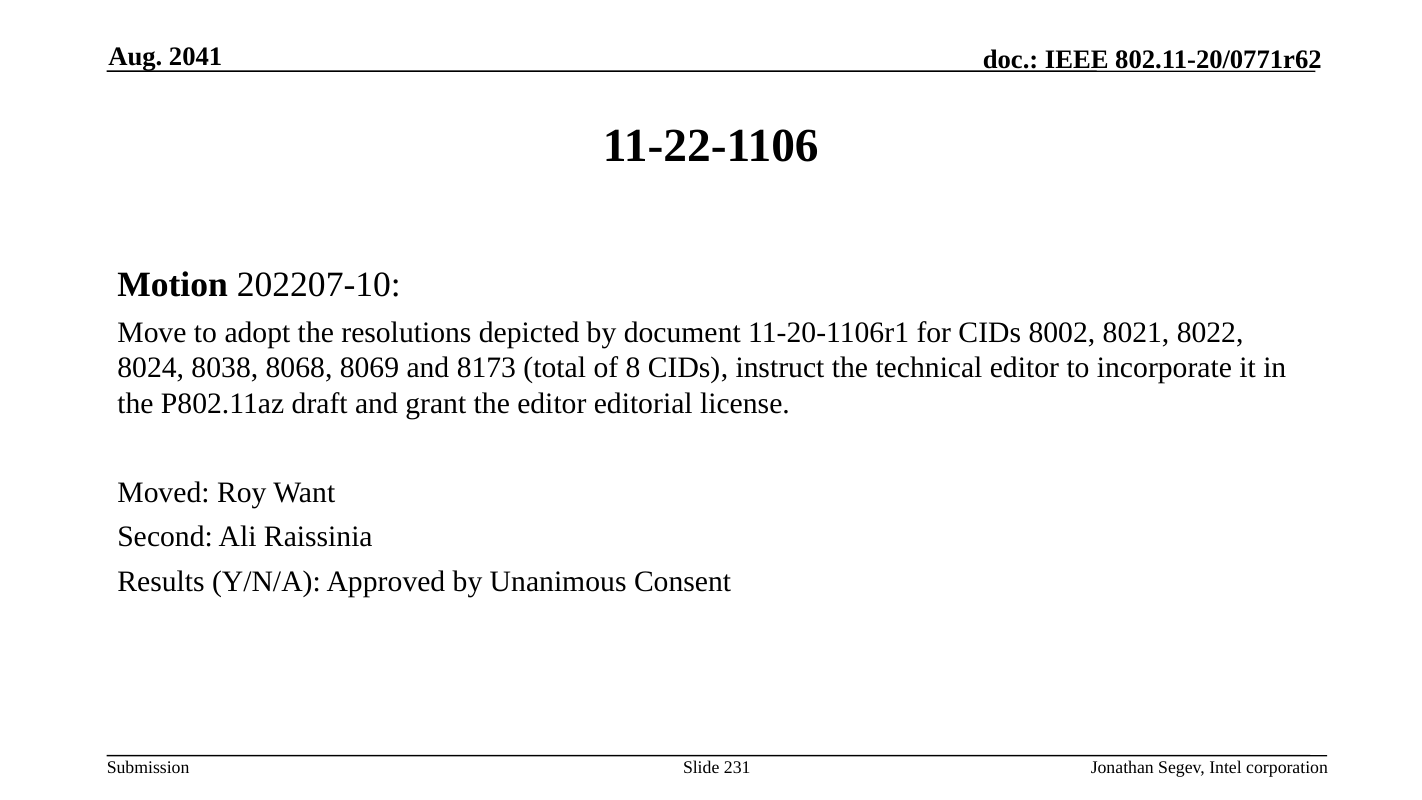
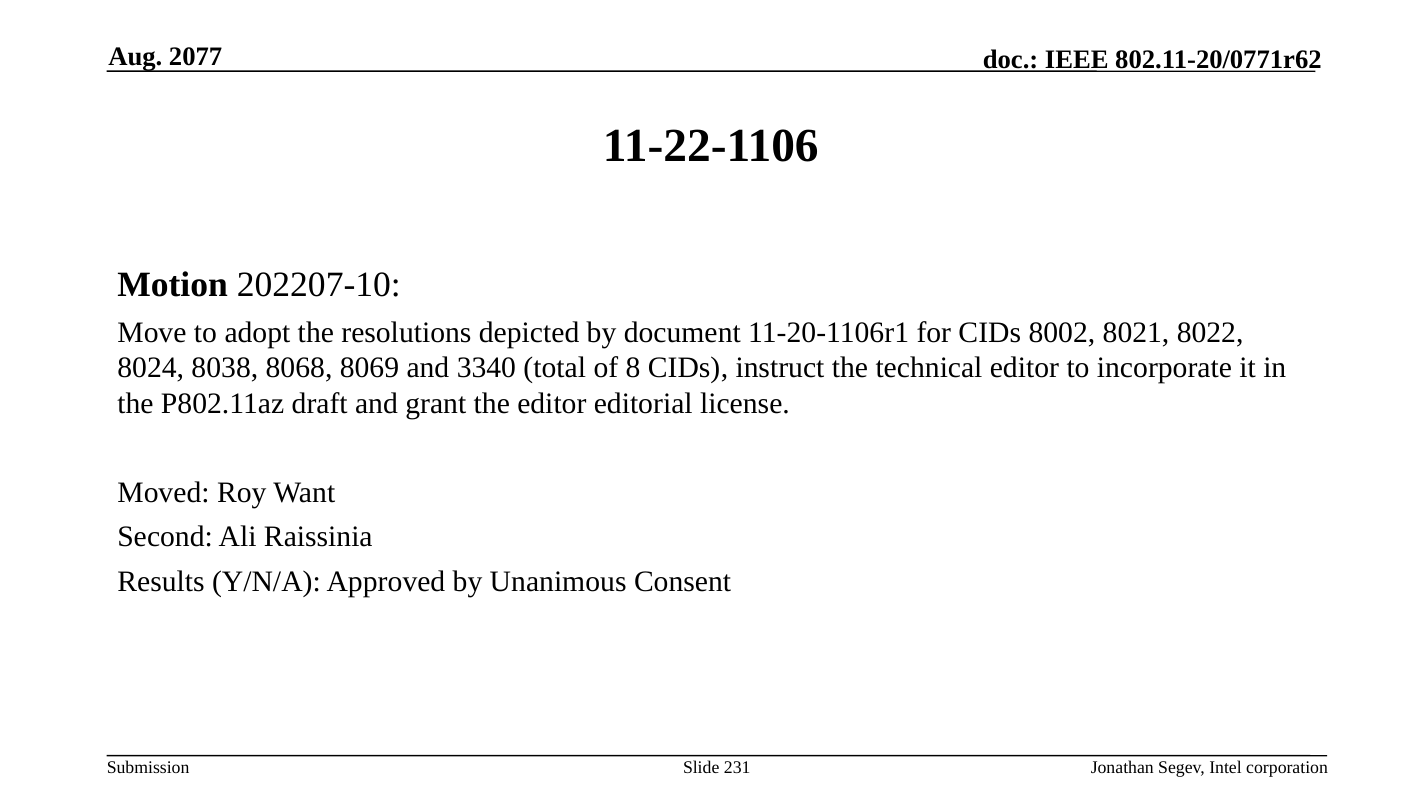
2041: 2041 -> 2077
8173: 8173 -> 3340
